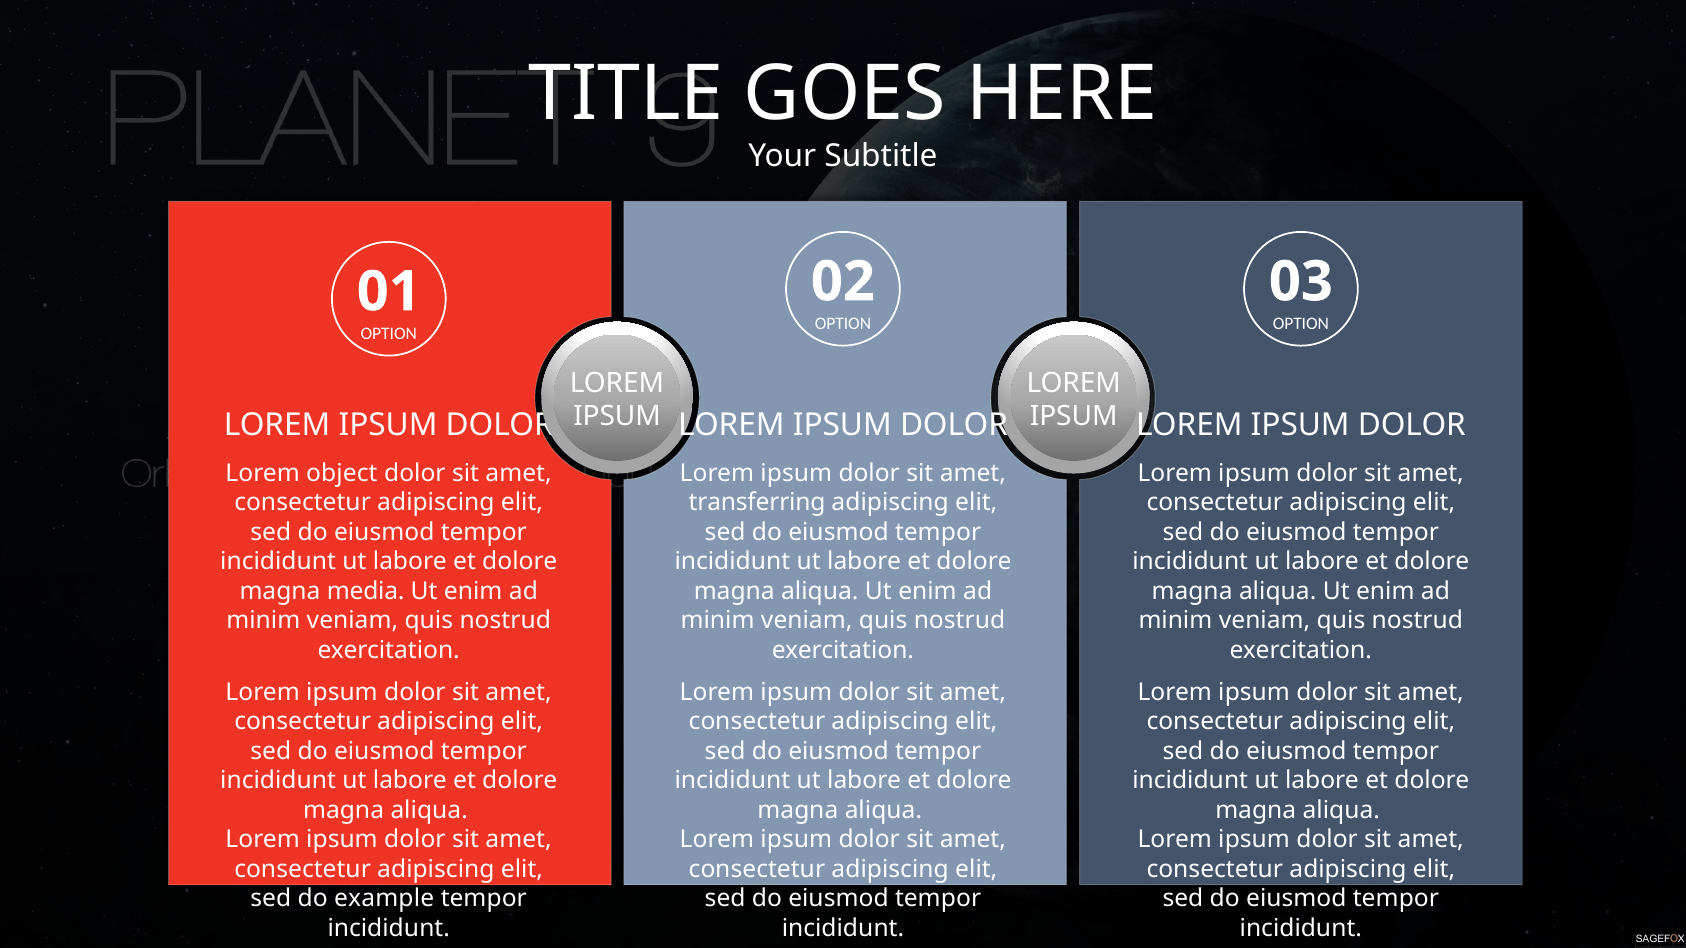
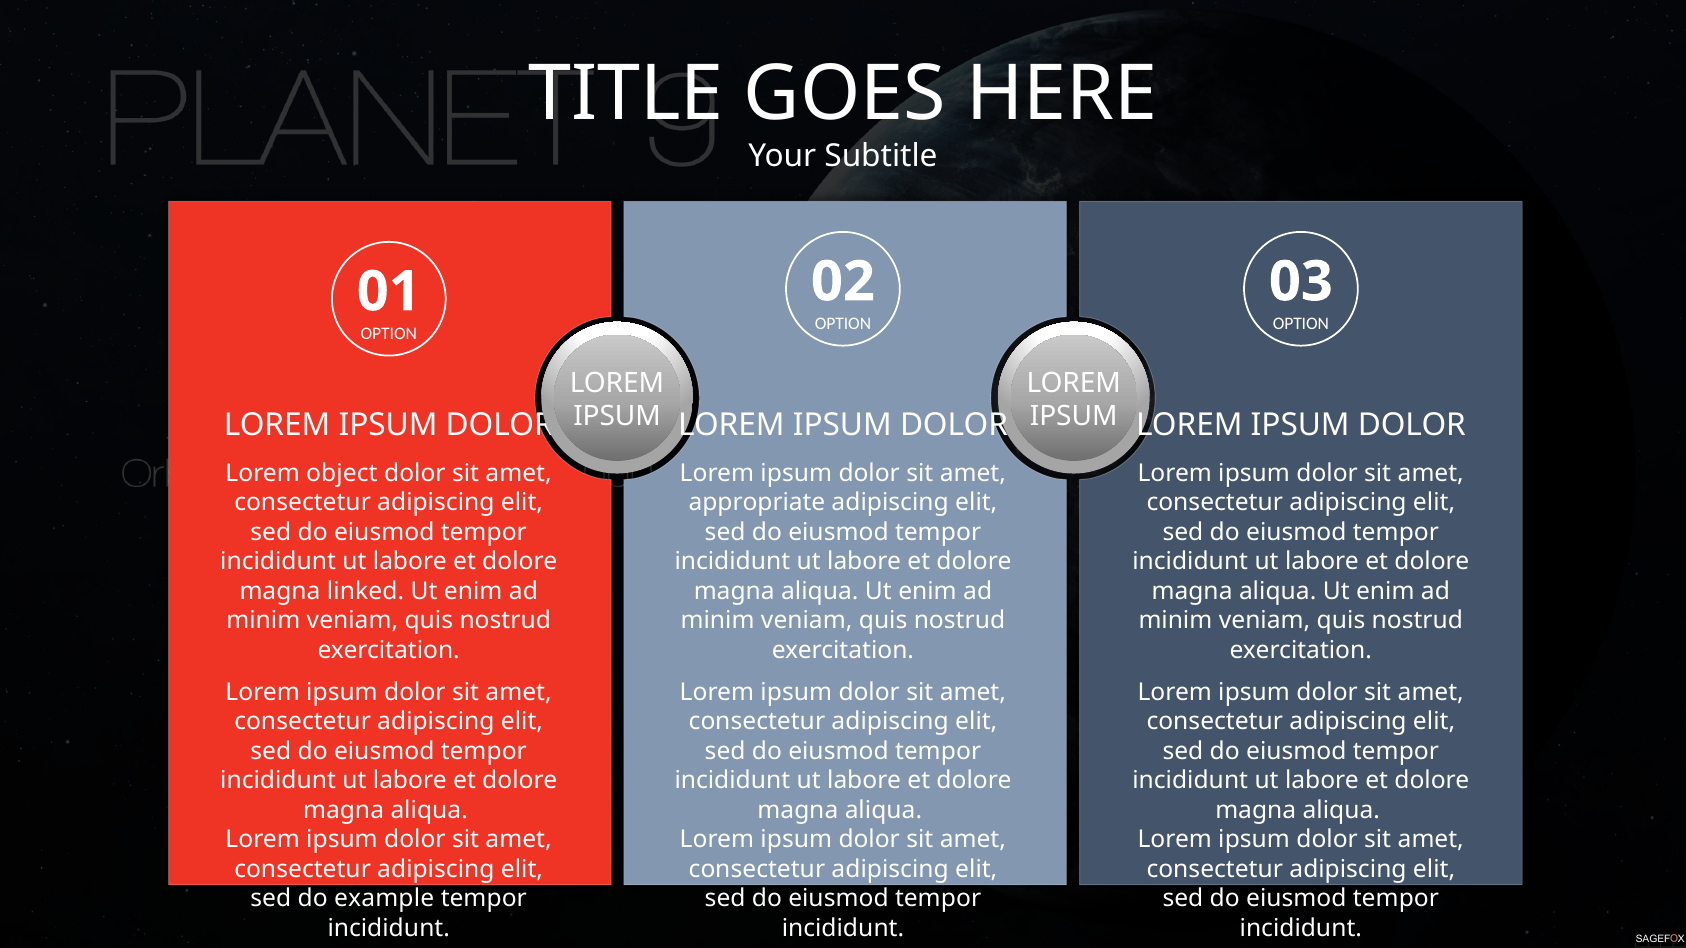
transferring: transferring -> appropriate
media: media -> linked
